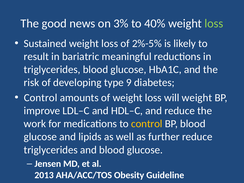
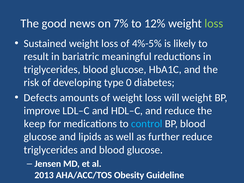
3%: 3% -> 7%
40%: 40% -> 12%
2%-5%: 2%-5% -> 4%-5%
9: 9 -> 0
Control at (41, 98): Control -> Defects
work: work -> keep
control at (147, 124) colour: yellow -> light blue
